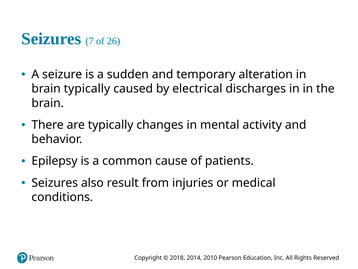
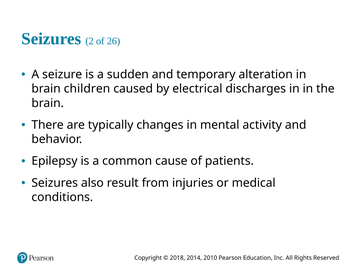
7: 7 -> 2
brain typically: typically -> children
